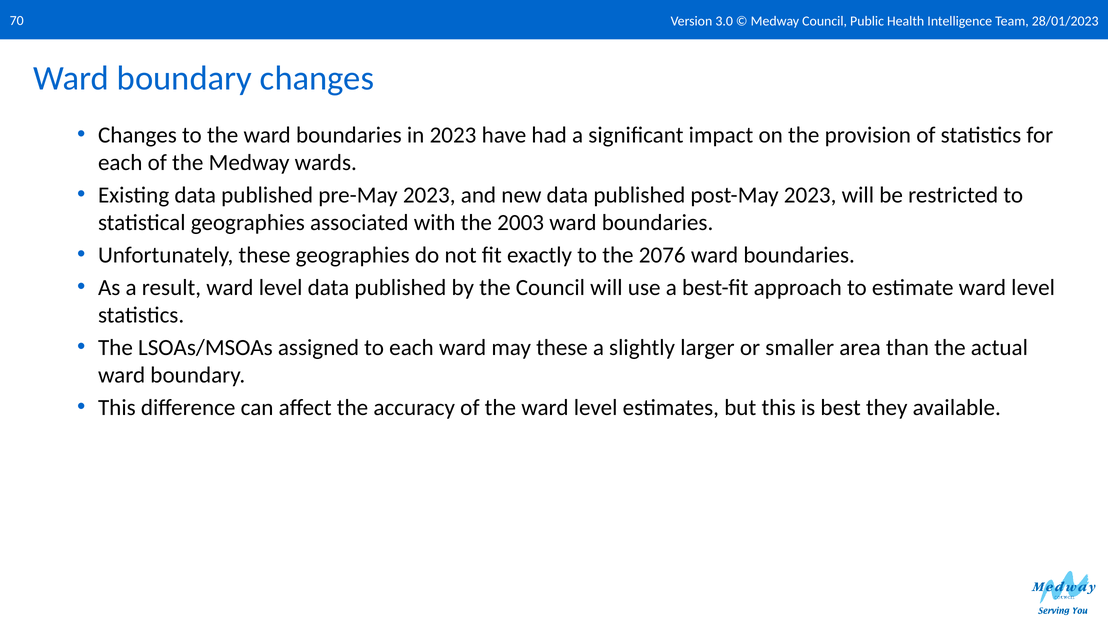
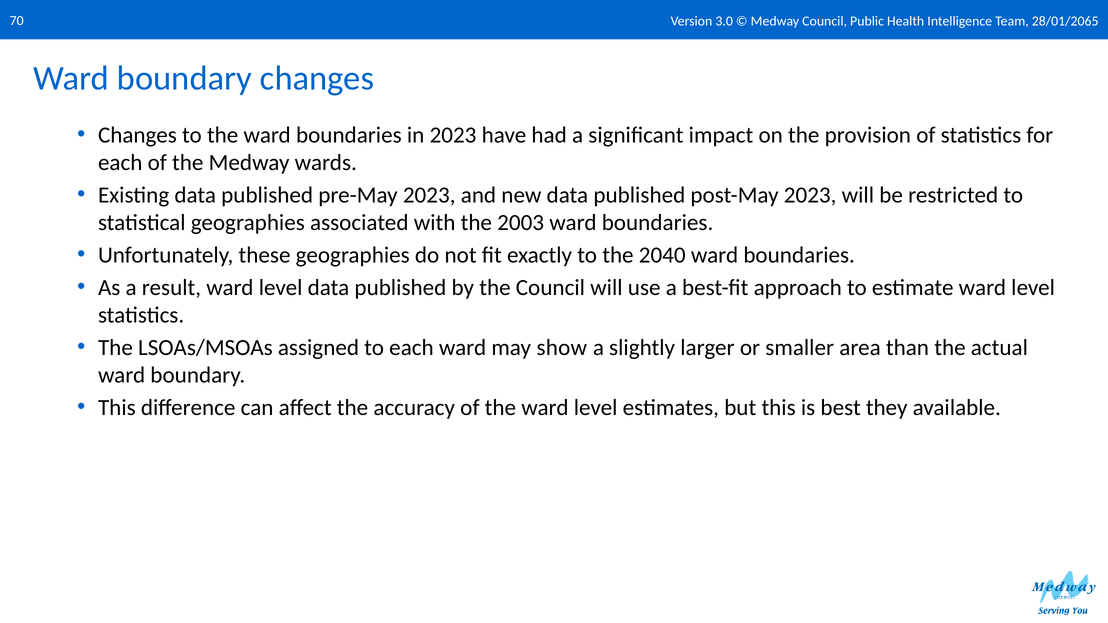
28/01/2023: 28/01/2023 -> 28/01/2065
2076: 2076 -> 2040
may these: these -> show
